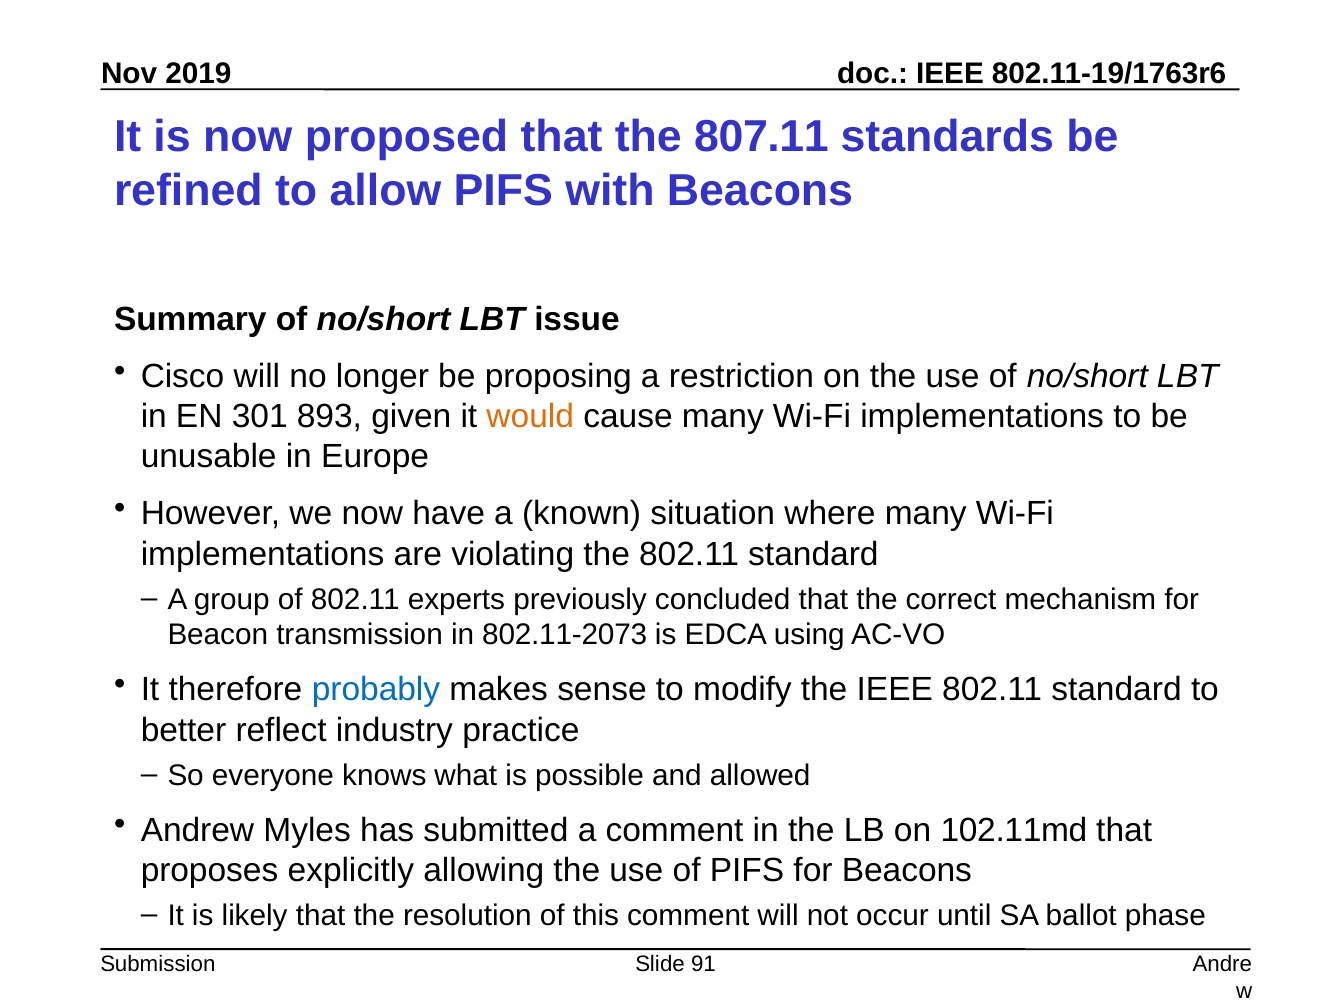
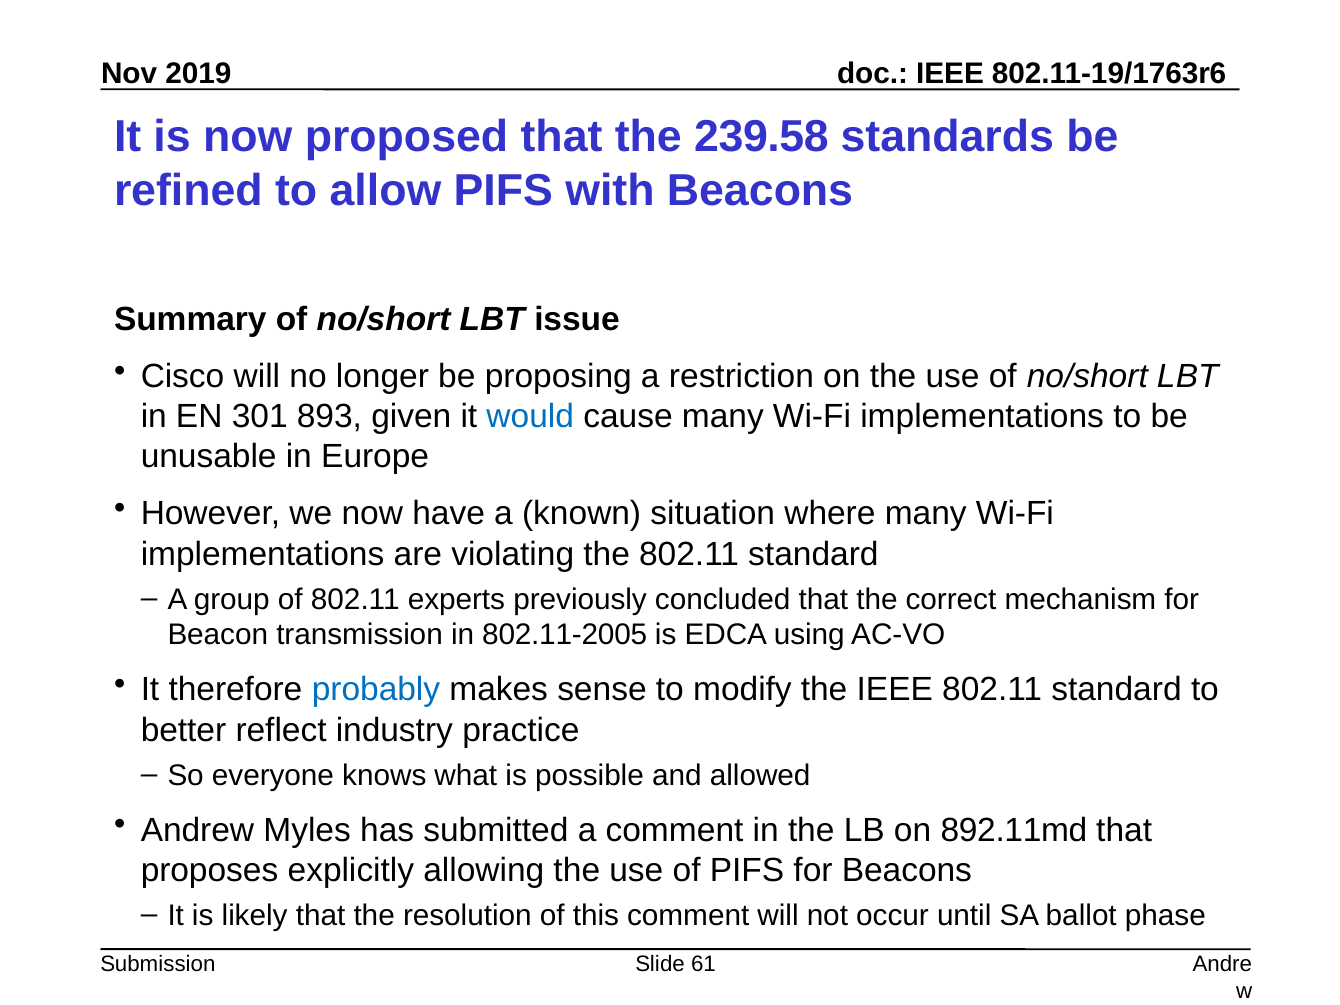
807.11: 807.11 -> 239.58
would colour: orange -> blue
802.11-2073: 802.11-2073 -> 802.11-2005
102.11md: 102.11md -> 892.11md
91: 91 -> 61
